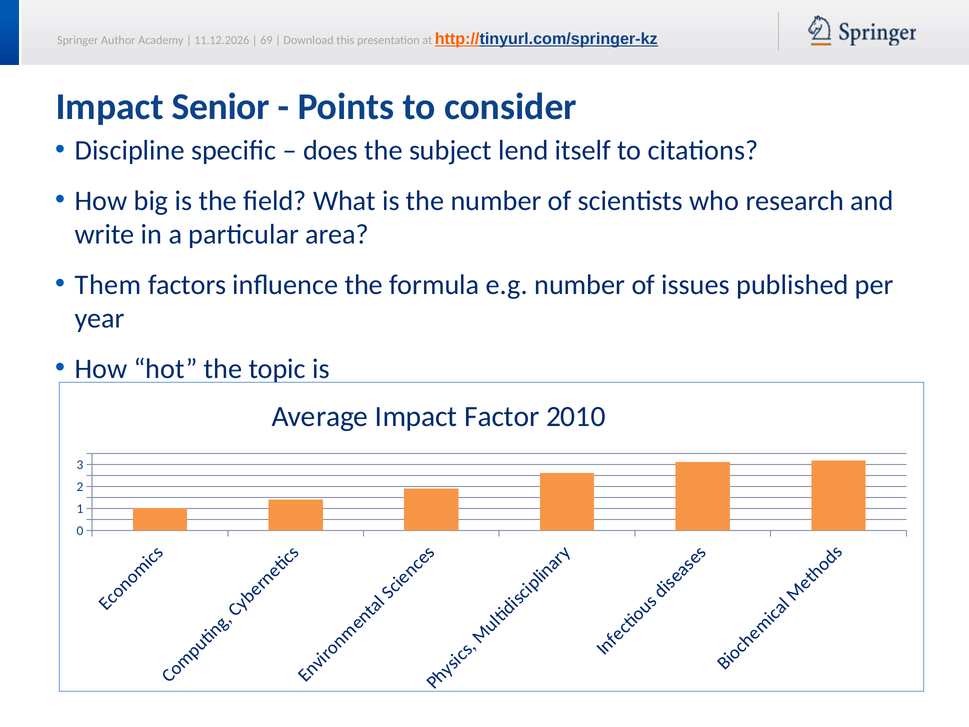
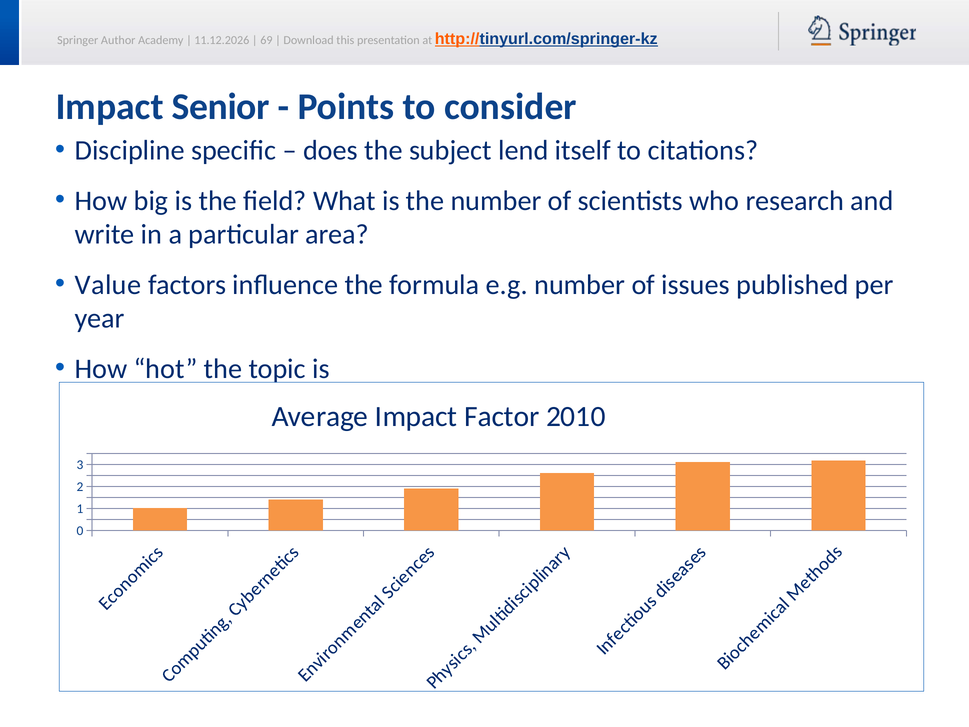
Them: Them -> Value
